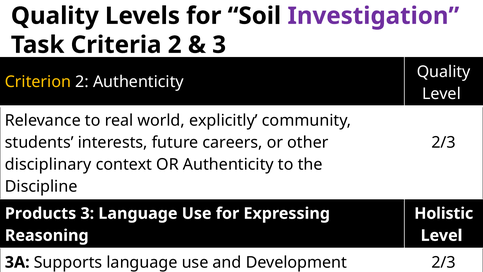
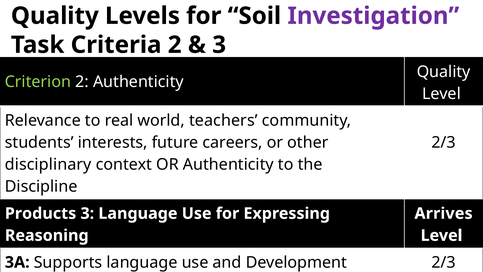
Criterion colour: yellow -> light green
explicitly: explicitly -> teachers
Holistic: Holistic -> Arrives
